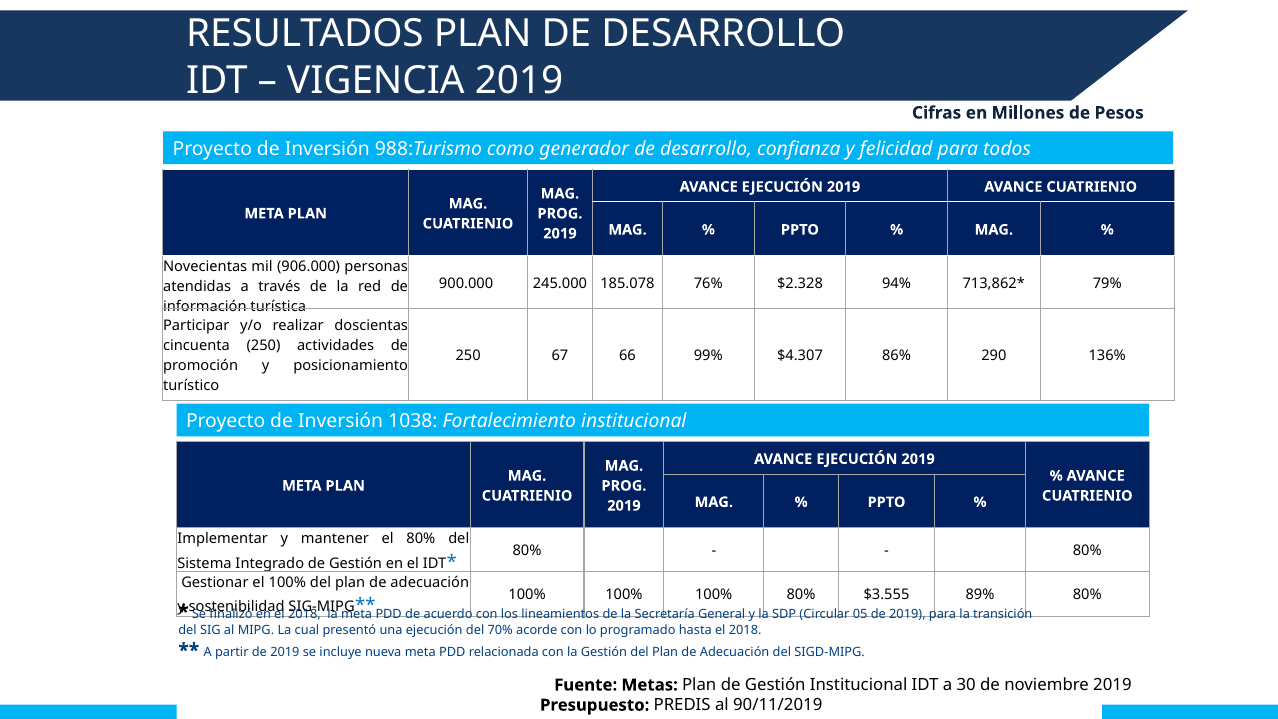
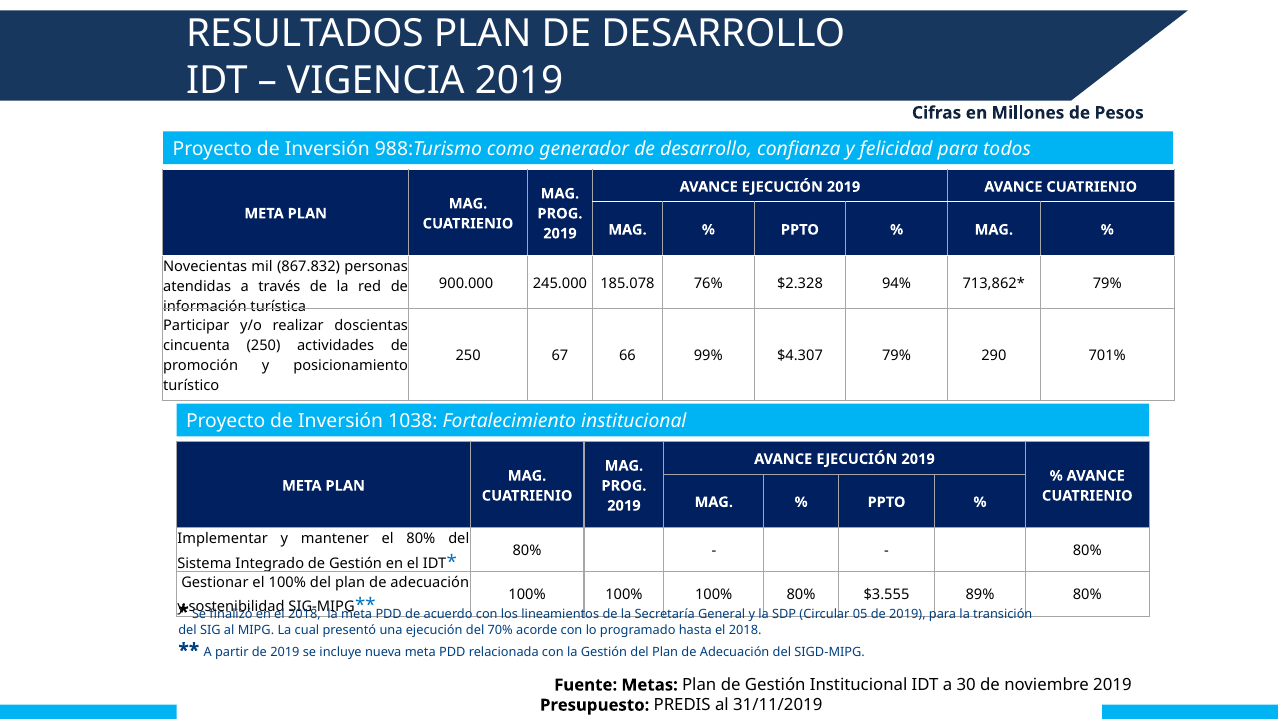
906.000: 906.000 -> 867.832
$4.307 86%: 86% -> 79%
136%: 136% -> 701%
90/11/2019: 90/11/2019 -> 31/11/2019
